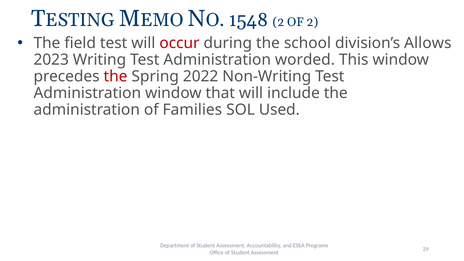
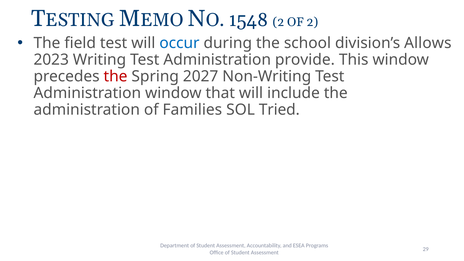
occur colour: red -> blue
worded: worded -> provide
2022: 2022 -> 2027
Used: Used -> Tried
